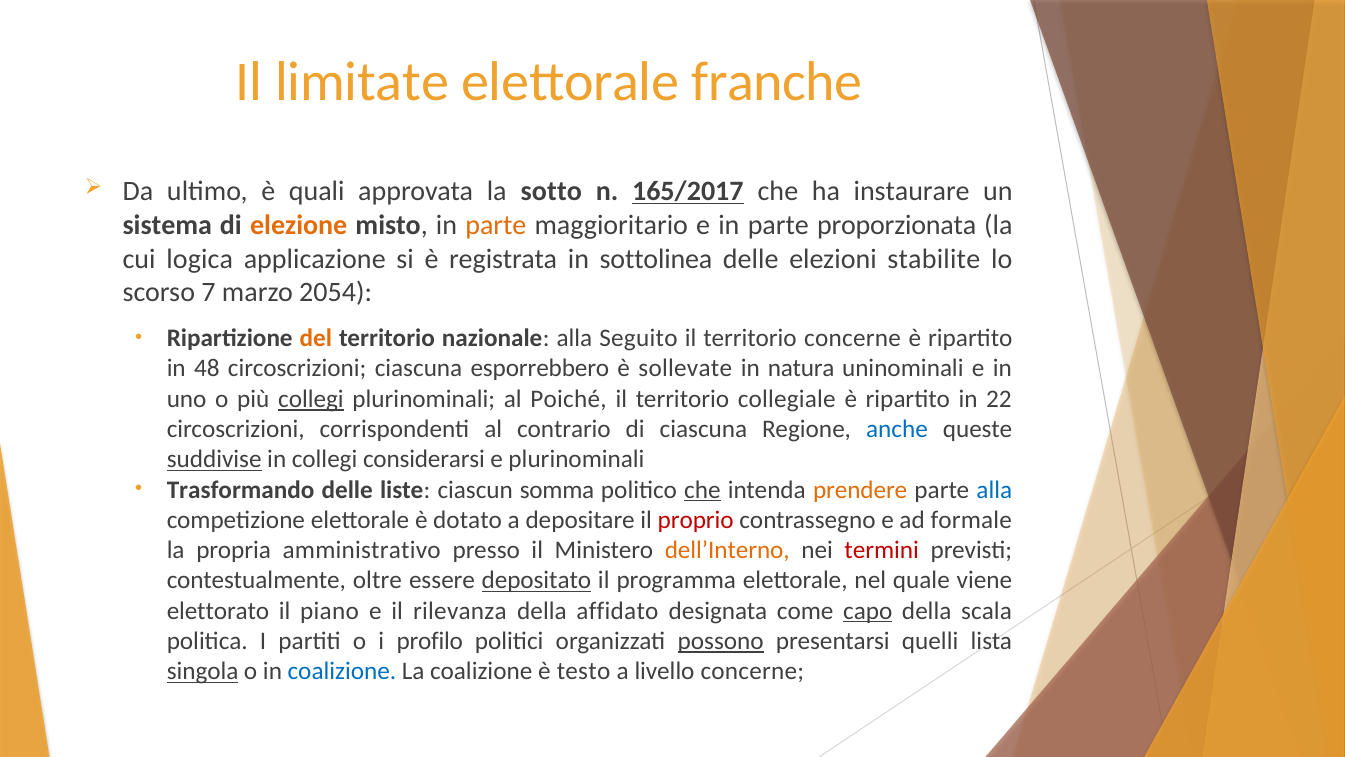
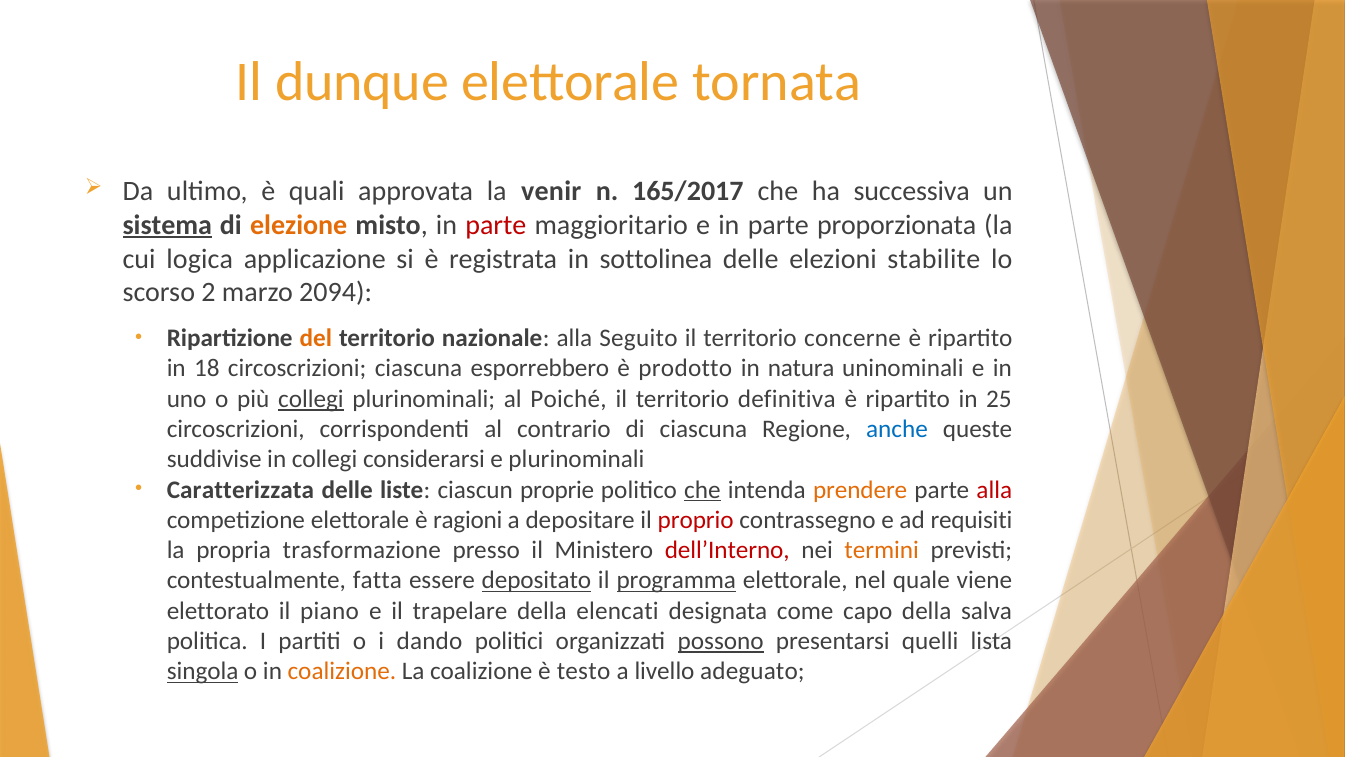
limitate: limitate -> dunque
franche: franche -> tornata
sotto: sotto -> venir
165/2017 underline: present -> none
instaurare: instaurare -> successiva
sistema underline: none -> present
parte at (496, 225) colour: orange -> red
7: 7 -> 2
2054: 2054 -> 2094
48: 48 -> 18
sollevate: sollevate -> prodotto
collegiale: collegiale -> definitiva
22: 22 -> 25
suddivise underline: present -> none
Trasformando: Trasformando -> Caratterizzata
somma: somma -> proprie
alla at (994, 489) colour: blue -> red
dotato: dotato -> ragioni
formale: formale -> requisiti
amministrativo: amministrativo -> trasformazione
dell’Interno colour: orange -> red
termini colour: red -> orange
oltre: oltre -> fatta
programma underline: none -> present
rilevanza: rilevanza -> trapelare
affidato: affidato -> elencati
capo underline: present -> none
scala: scala -> salva
profilo: profilo -> dando
coalizione at (342, 671) colour: blue -> orange
livello concerne: concerne -> adeguato
